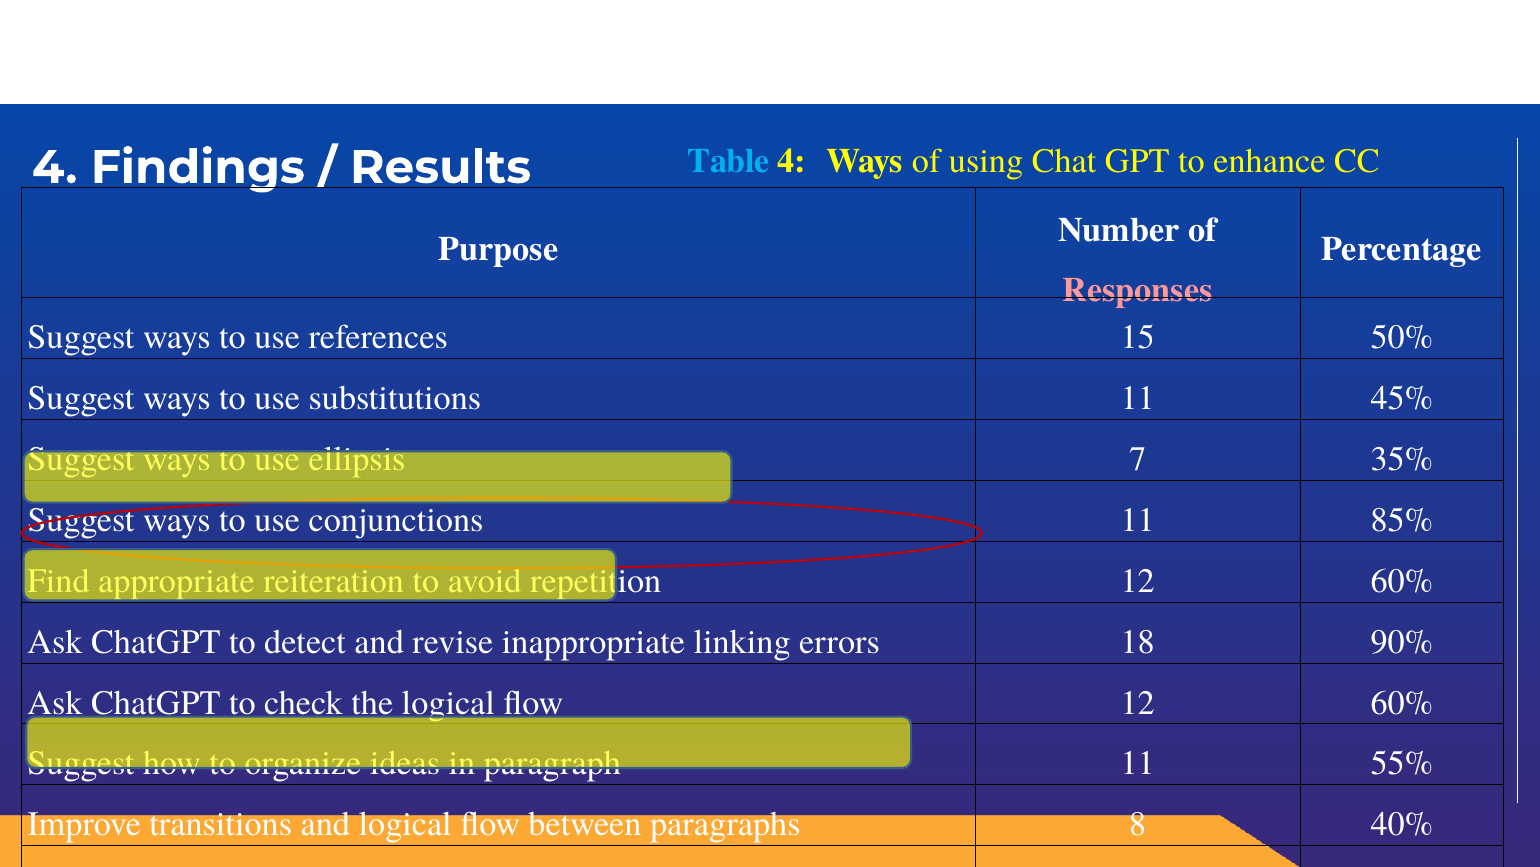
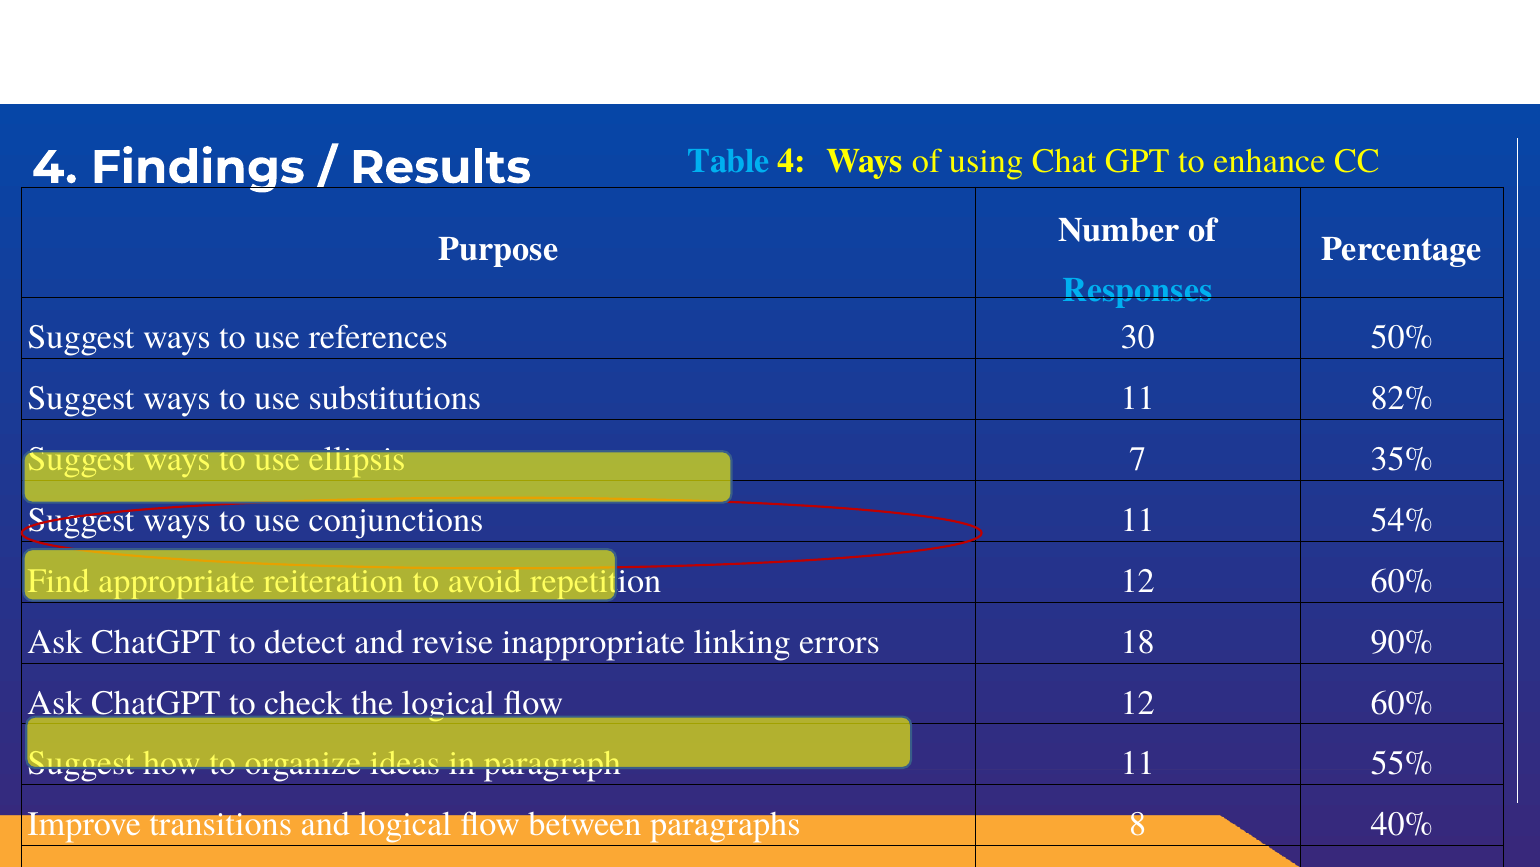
Responses colour: pink -> light blue
15: 15 -> 30
45%: 45% -> 82%
85%: 85% -> 54%
